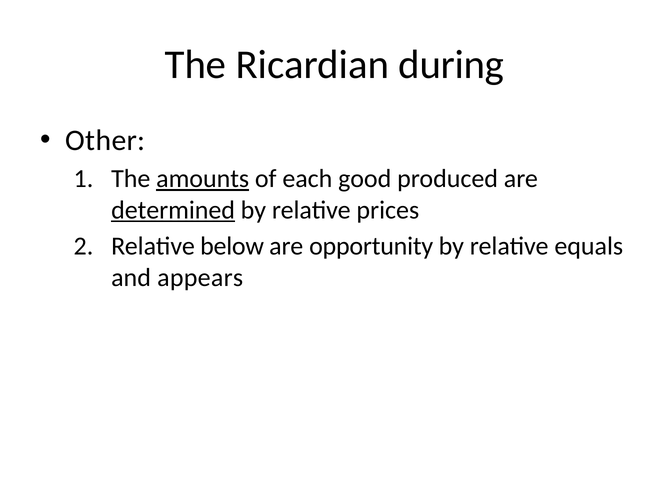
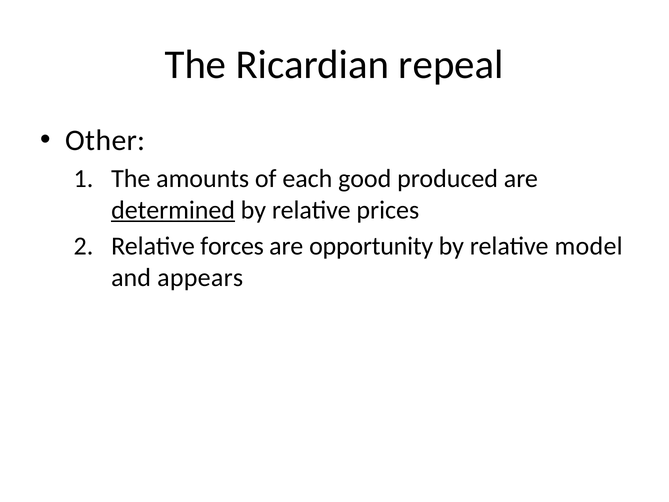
during: during -> repeal
amounts underline: present -> none
below: below -> forces
equals: equals -> model
